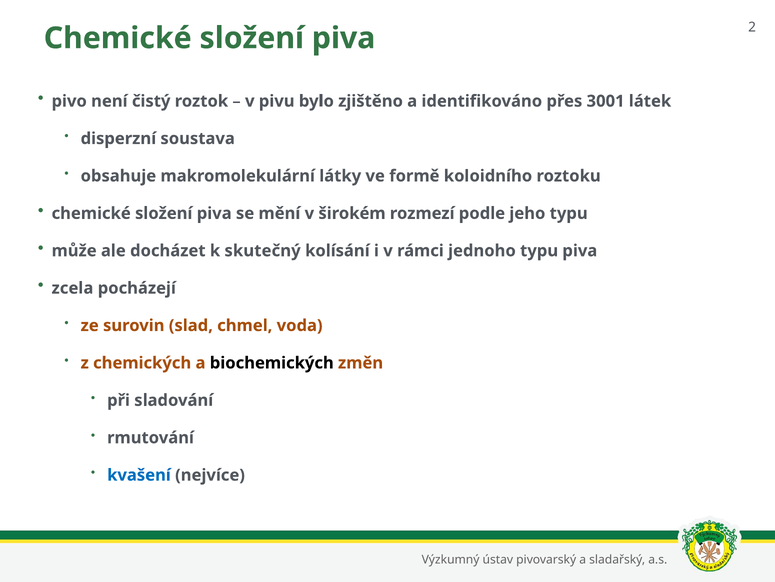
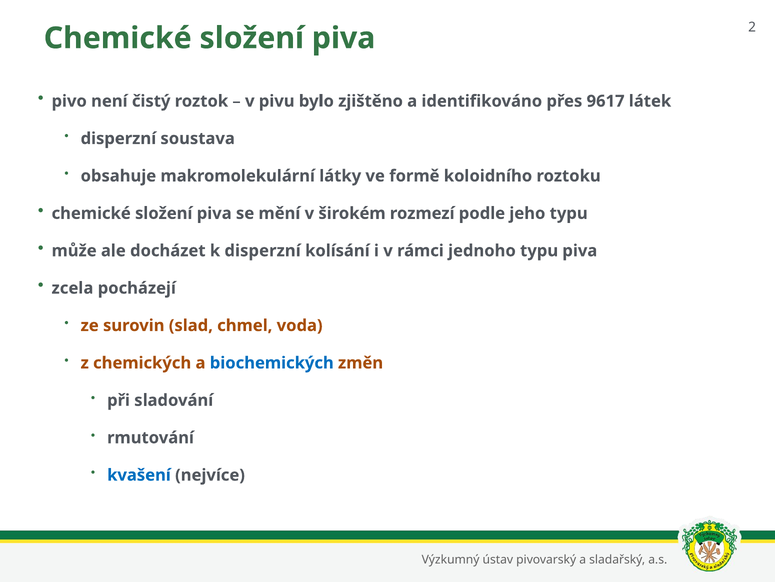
3001: 3001 -> 9617
k skutečný: skutečný -> disperzní
biochemických colour: black -> blue
